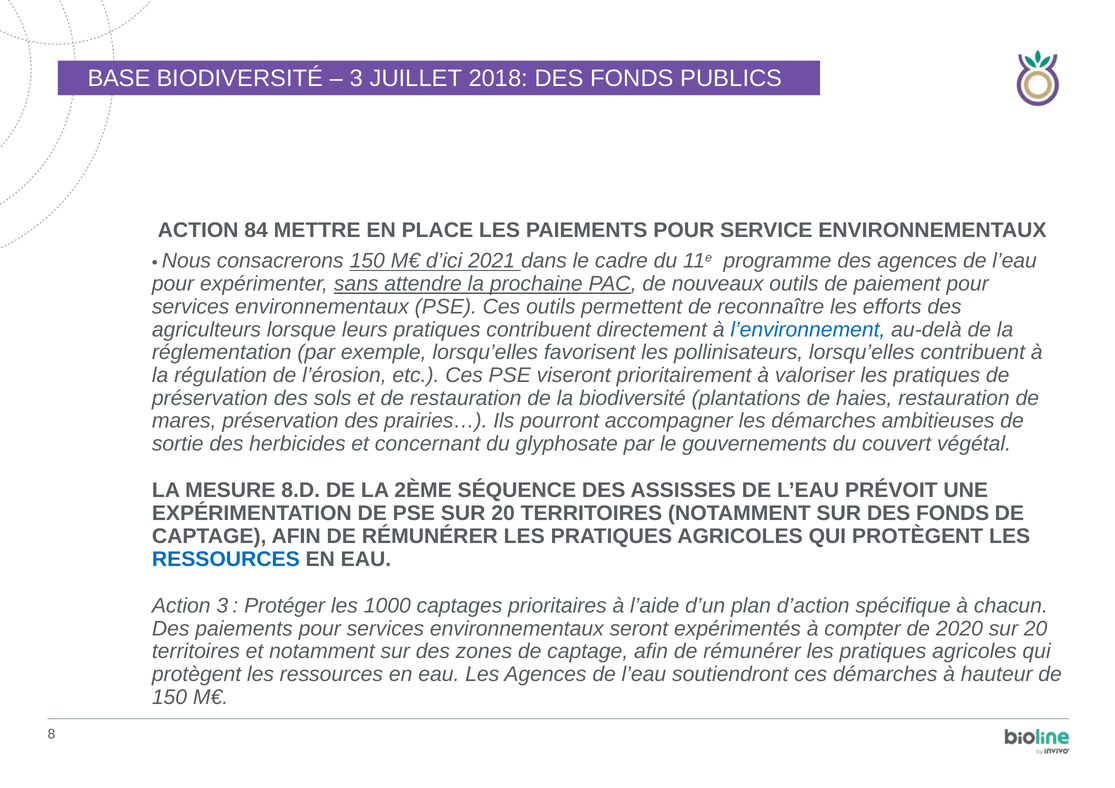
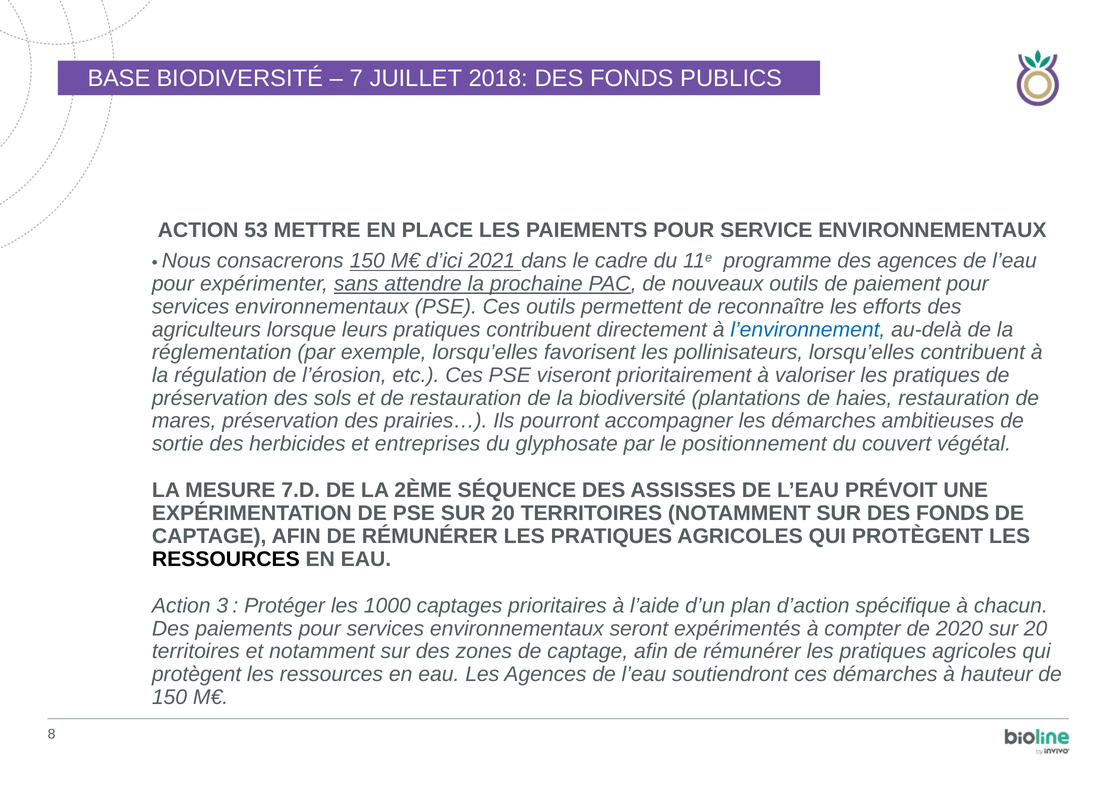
3 at (356, 78): 3 -> 7
84: 84 -> 53
concernant: concernant -> entreprises
gouvernements: gouvernements -> positionnement
8.D: 8.D -> 7.D
RESSOURCES at (226, 559) colour: blue -> black
